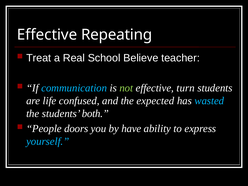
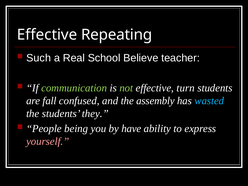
Treat: Treat -> Such
communication colour: light blue -> light green
life: life -> fall
expected: expected -> assembly
both: both -> they
doors: doors -> being
yourself colour: light blue -> pink
